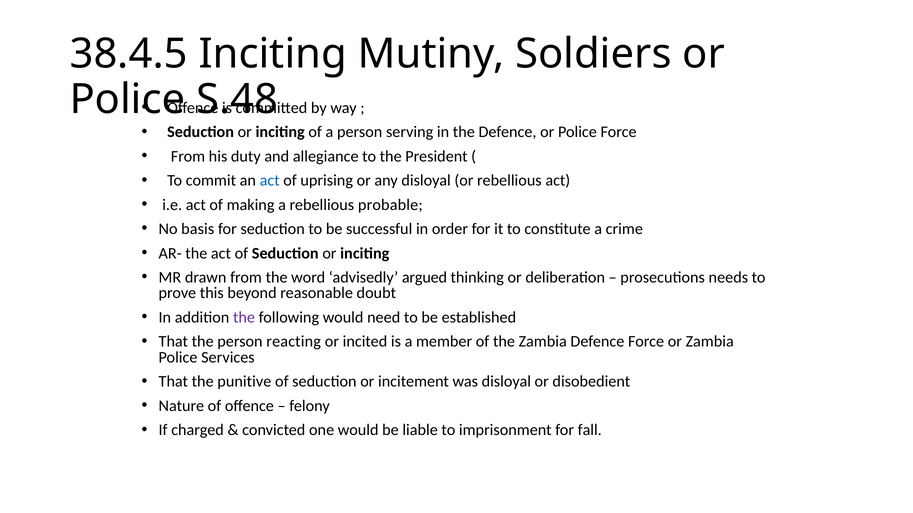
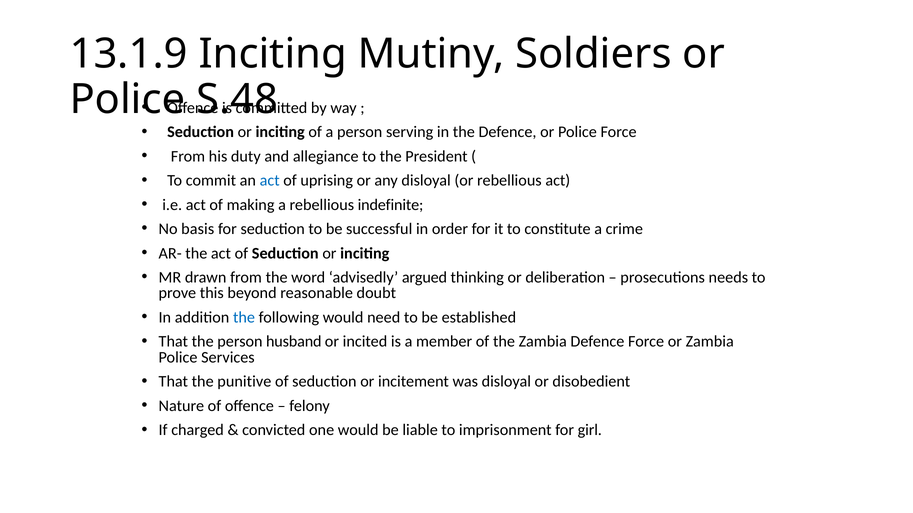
38.4.5: 38.4.5 -> 13.1.9
probable: probable -> indefinite
the at (244, 318) colour: purple -> blue
reacting: reacting -> husband
fall: fall -> girl
